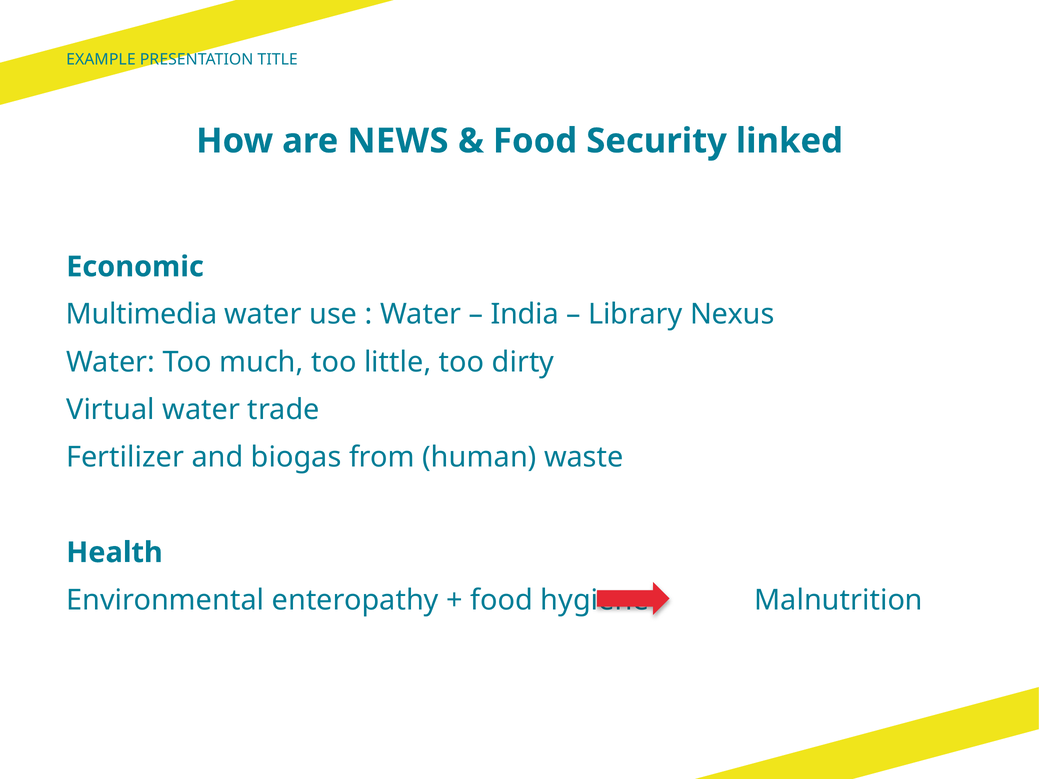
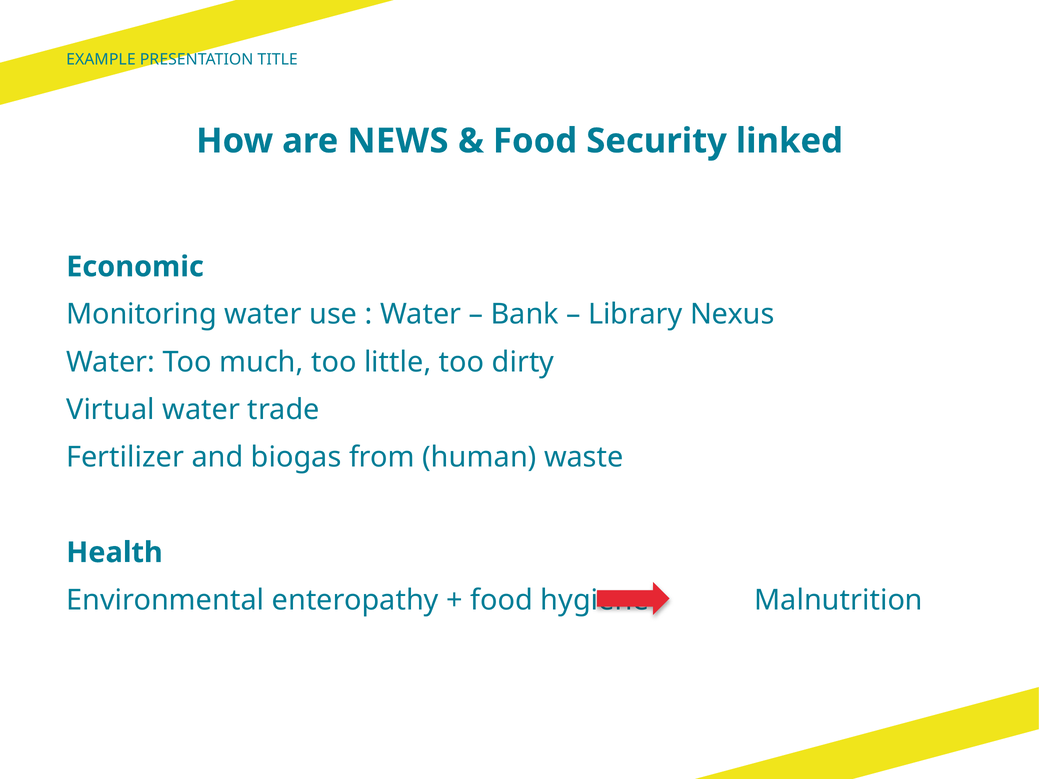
Multimedia: Multimedia -> Monitoring
India: India -> Bank
